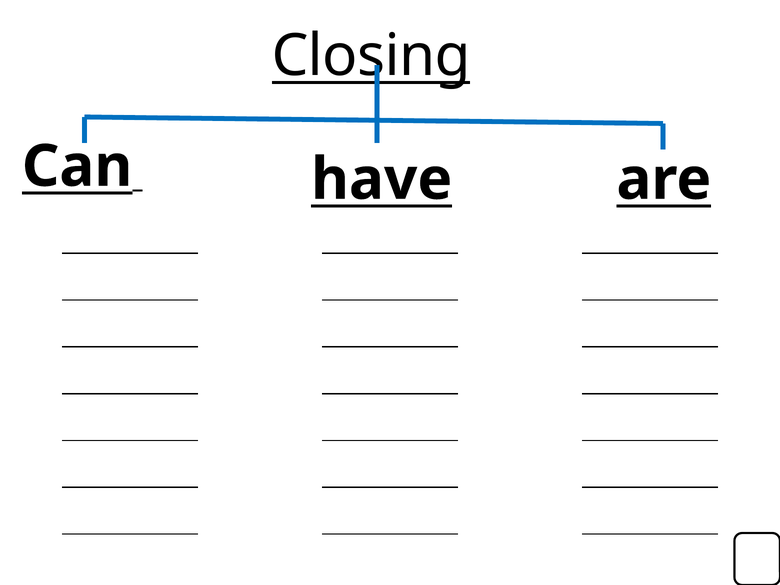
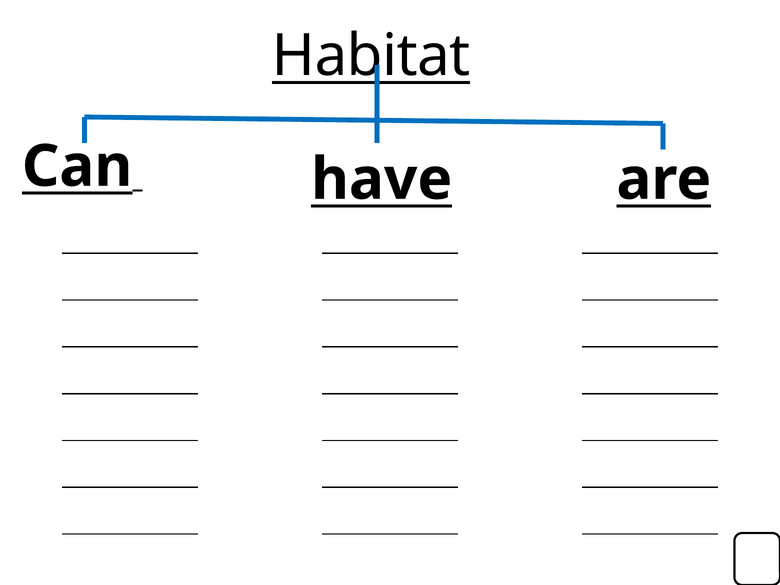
Closing: Closing -> Habitat
